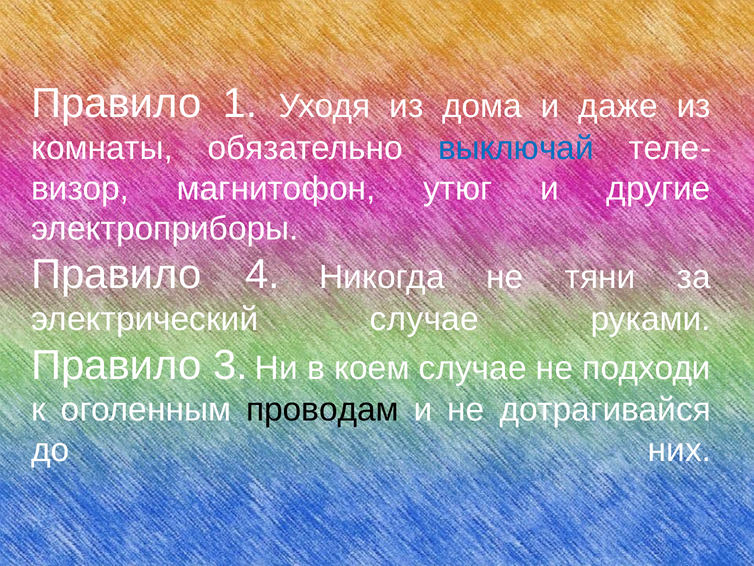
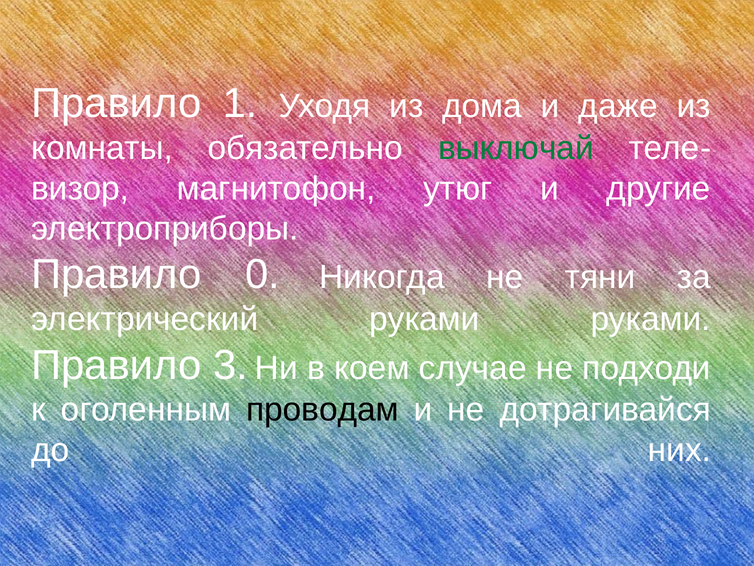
выключай colour: blue -> green
4: 4 -> 0
электрический случае: случае -> руками
